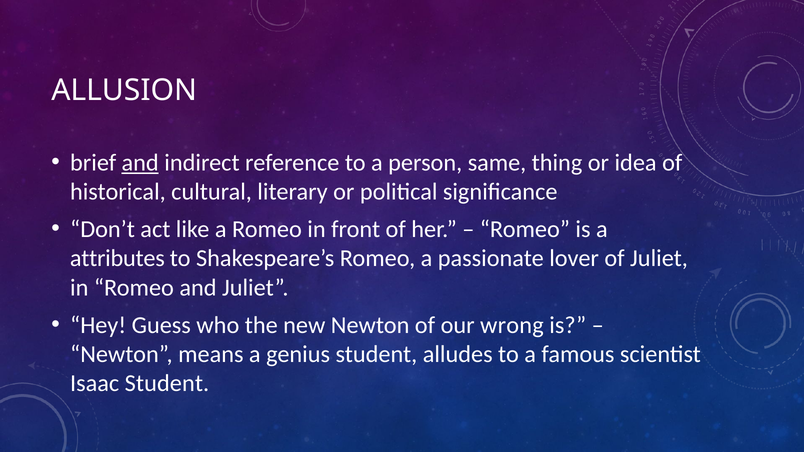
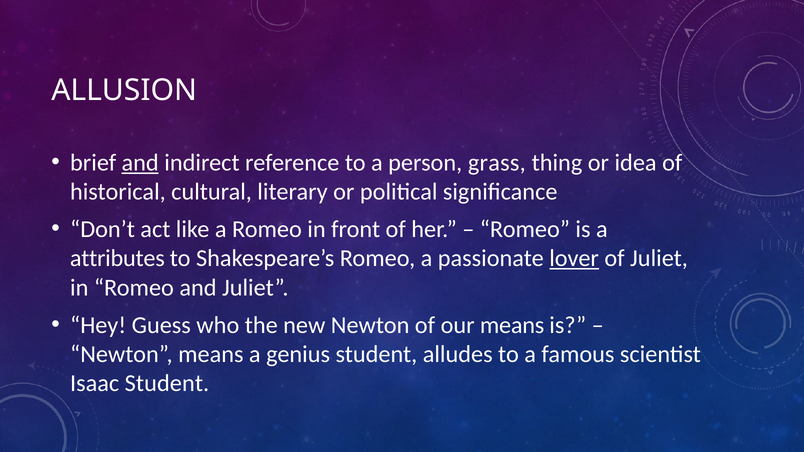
same: same -> grass
lover underline: none -> present
our wrong: wrong -> means
